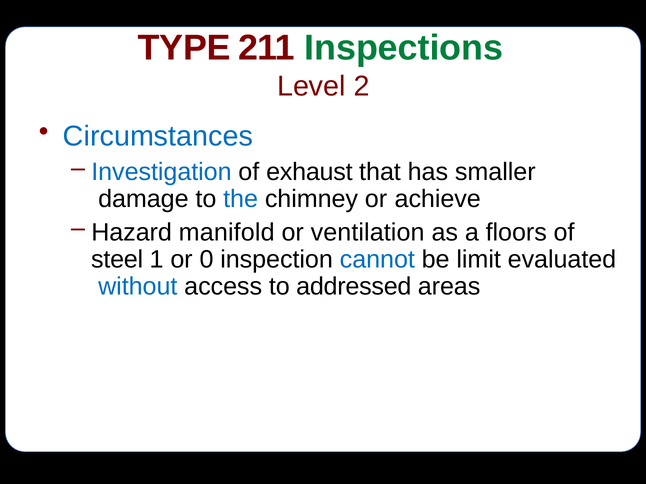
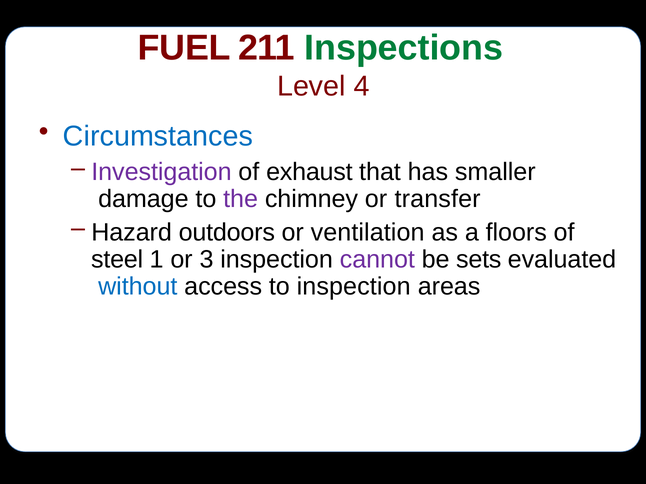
TYPE: TYPE -> FUEL
2: 2 -> 4
Investigation colour: blue -> purple
the colour: blue -> purple
achieve: achieve -> transfer
manifold: manifold -> outdoors
0: 0 -> 3
cannot colour: blue -> purple
limit: limit -> sets
to addressed: addressed -> inspection
